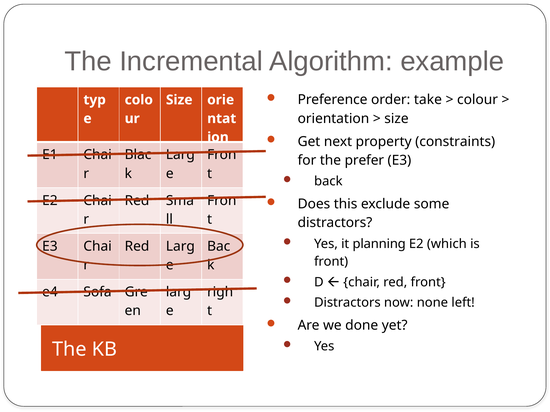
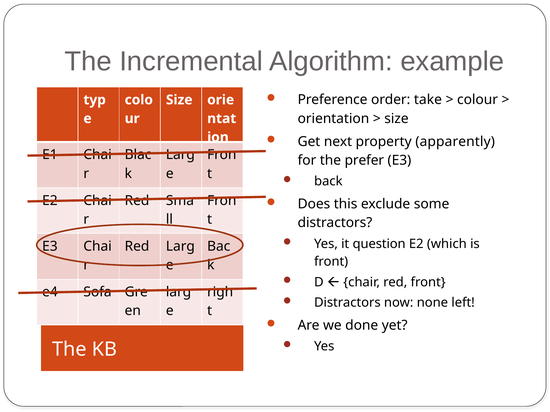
constraints: constraints -> apparently
planning: planning -> question
